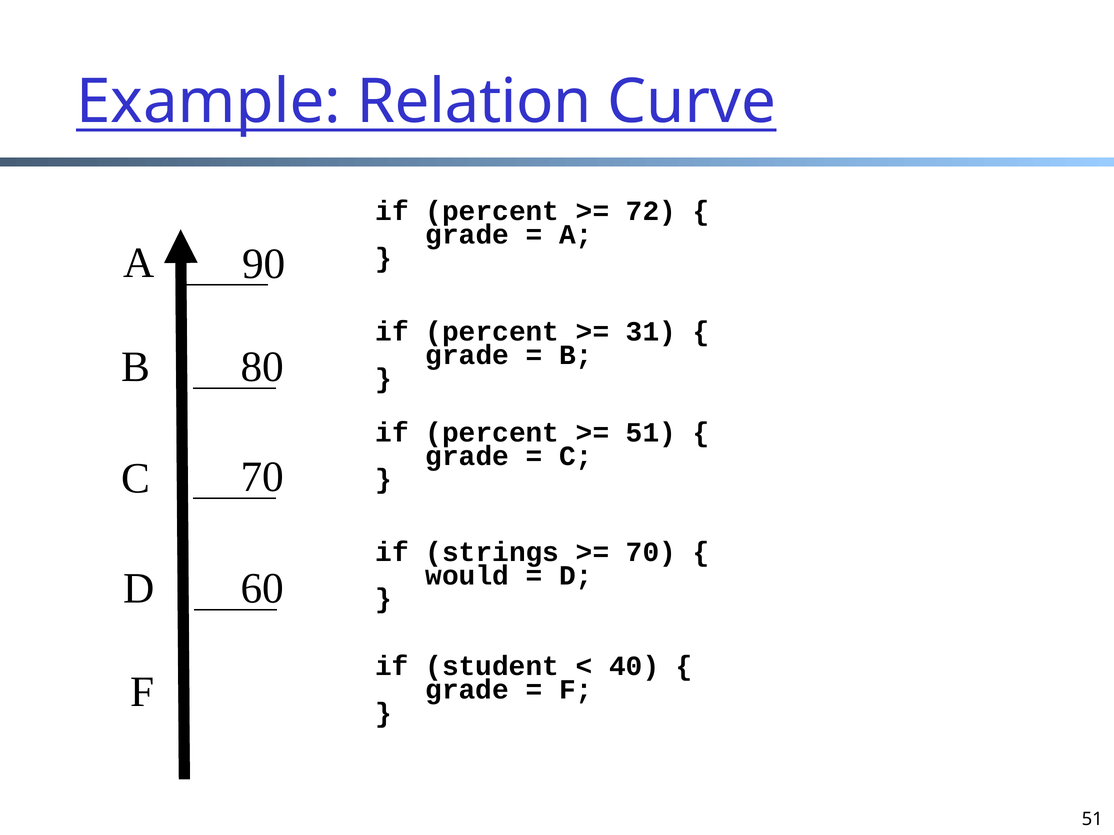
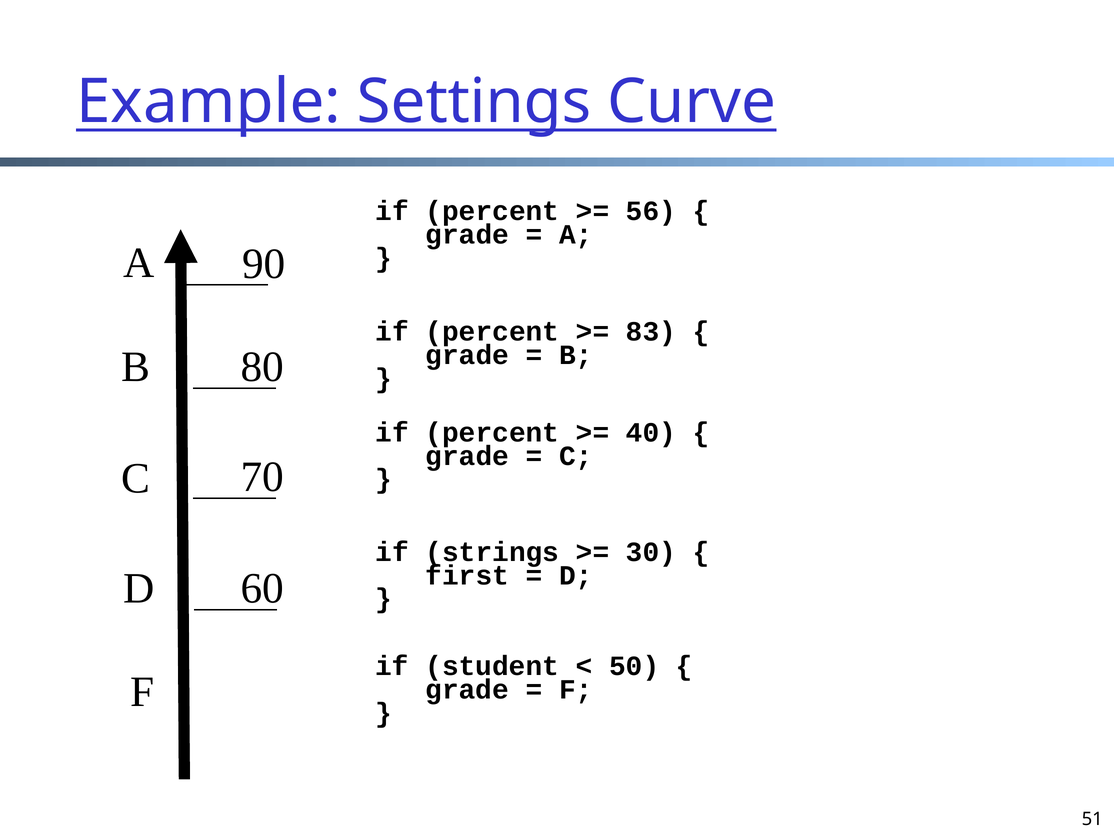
Relation: Relation -> Settings
72: 72 -> 56
31: 31 -> 83
51 at (651, 433): 51 -> 40
70 at (651, 552): 70 -> 30
would: would -> first
40: 40 -> 50
